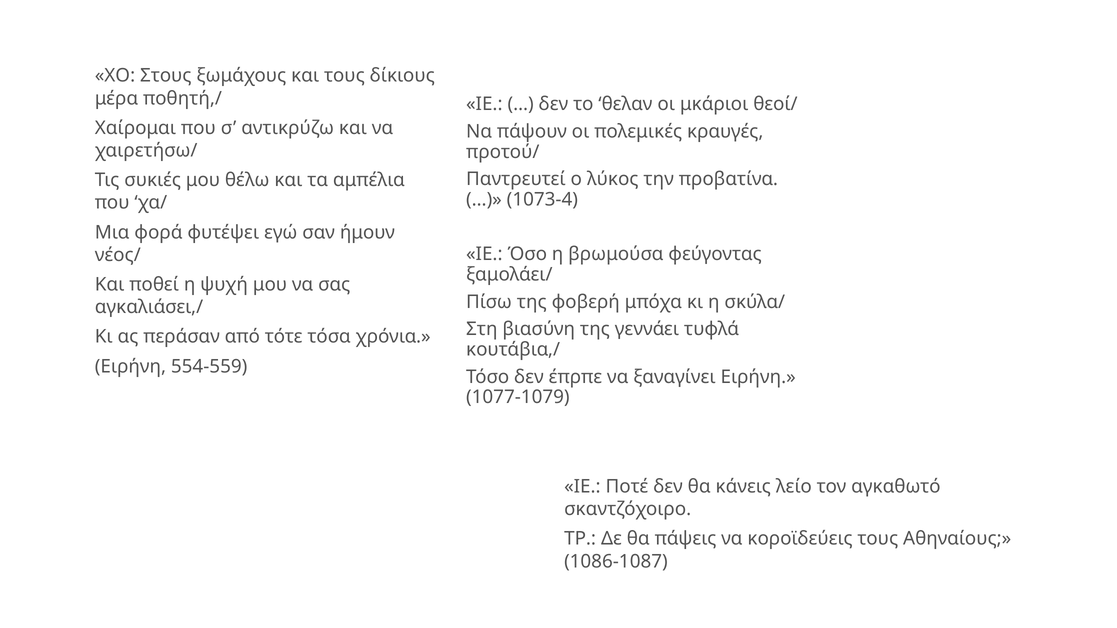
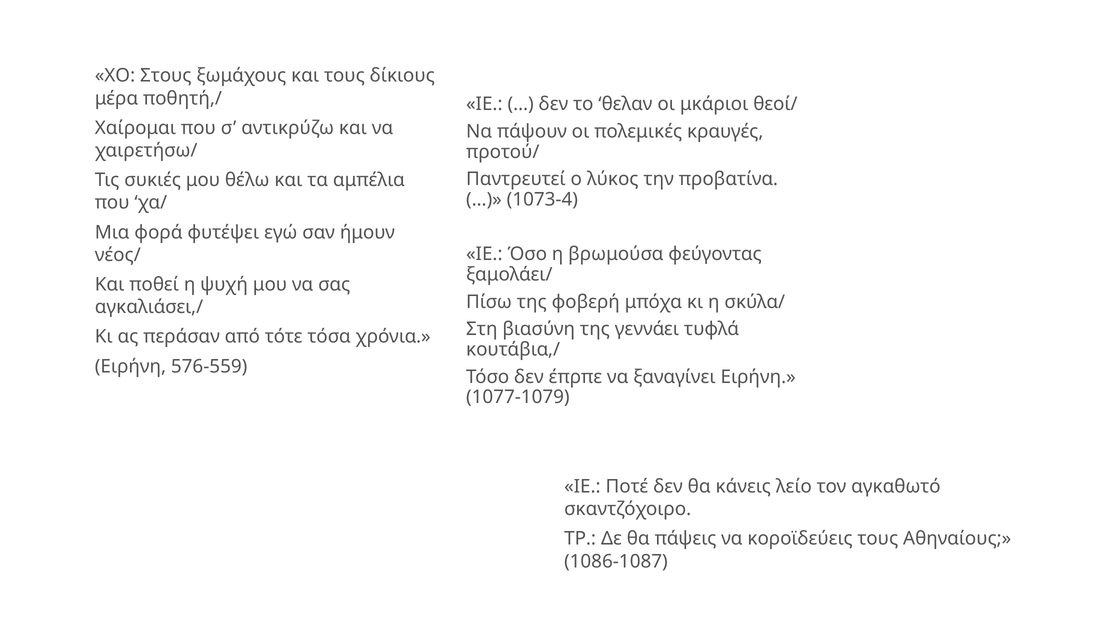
554-559: 554-559 -> 576-559
